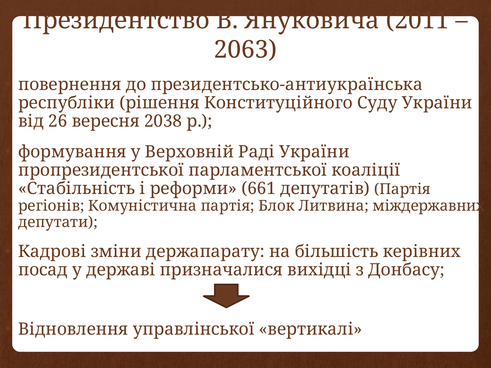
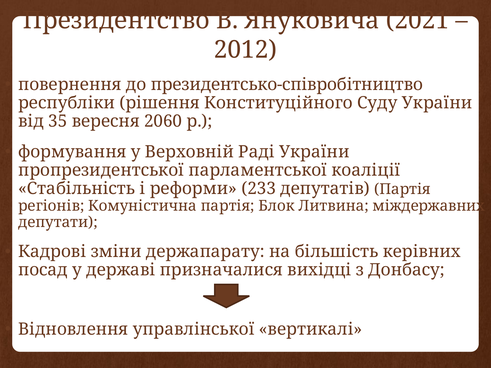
2011: 2011 -> 2021
2063: 2063 -> 2012
президентсько-антиукраїнська: президентсько-антиукраїнська -> президентсько-співробітництво
26: 26 -> 35
2038: 2038 -> 2060
661: 661 -> 233
